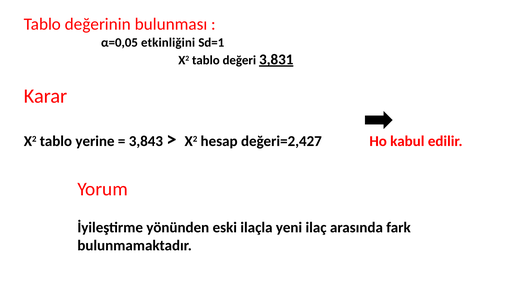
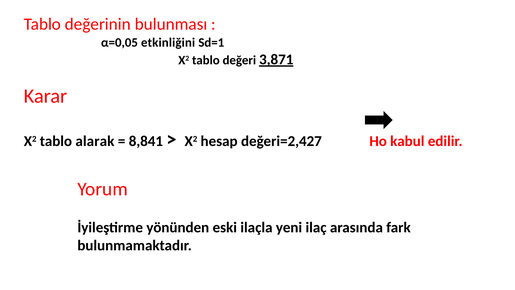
3,831: 3,831 -> 3,871
yerine: yerine -> alarak
3,843: 3,843 -> 8,841
